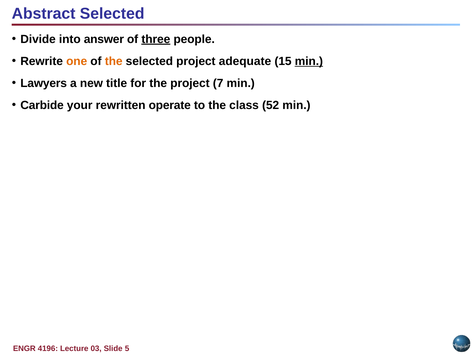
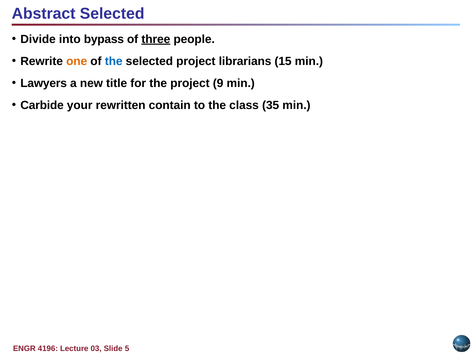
answer: answer -> bypass
the at (114, 61) colour: orange -> blue
adequate: adequate -> librarians
min at (309, 61) underline: present -> none
7: 7 -> 9
operate: operate -> contain
52: 52 -> 35
